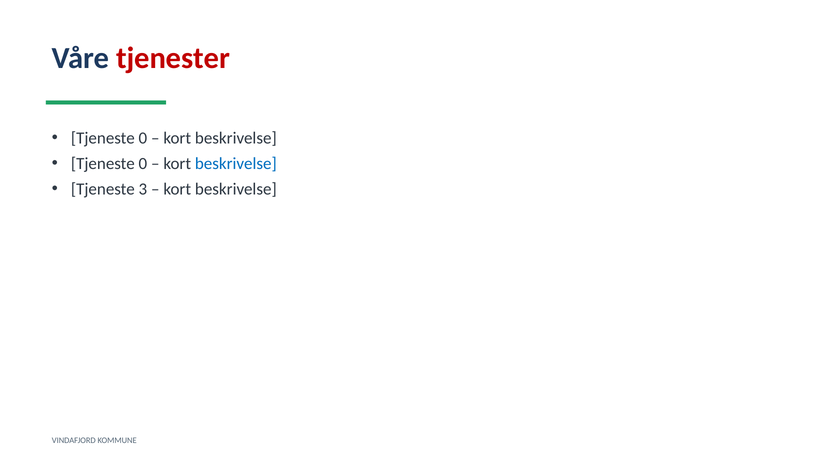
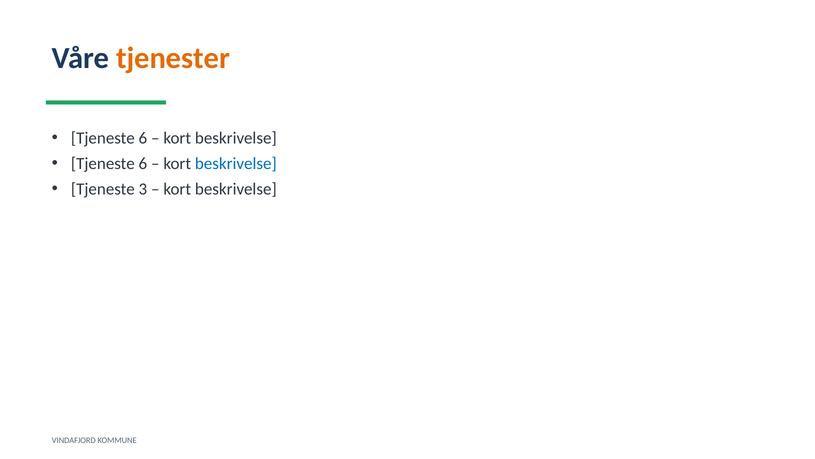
tjenester colour: red -> orange
0 at (143, 138): 0 -> 6
0 at (143, 164): 0 -> 6
